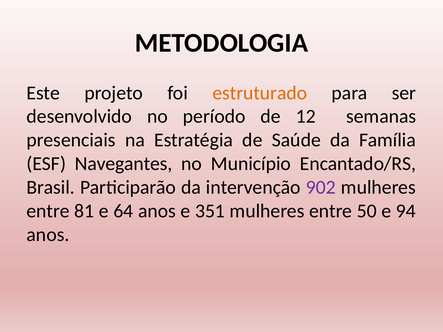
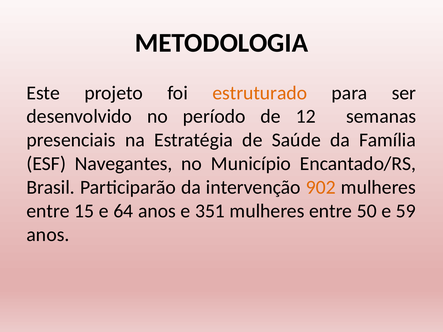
902 colour: purple -> orange
81: 81 -> 15
94: 94 -> 59
